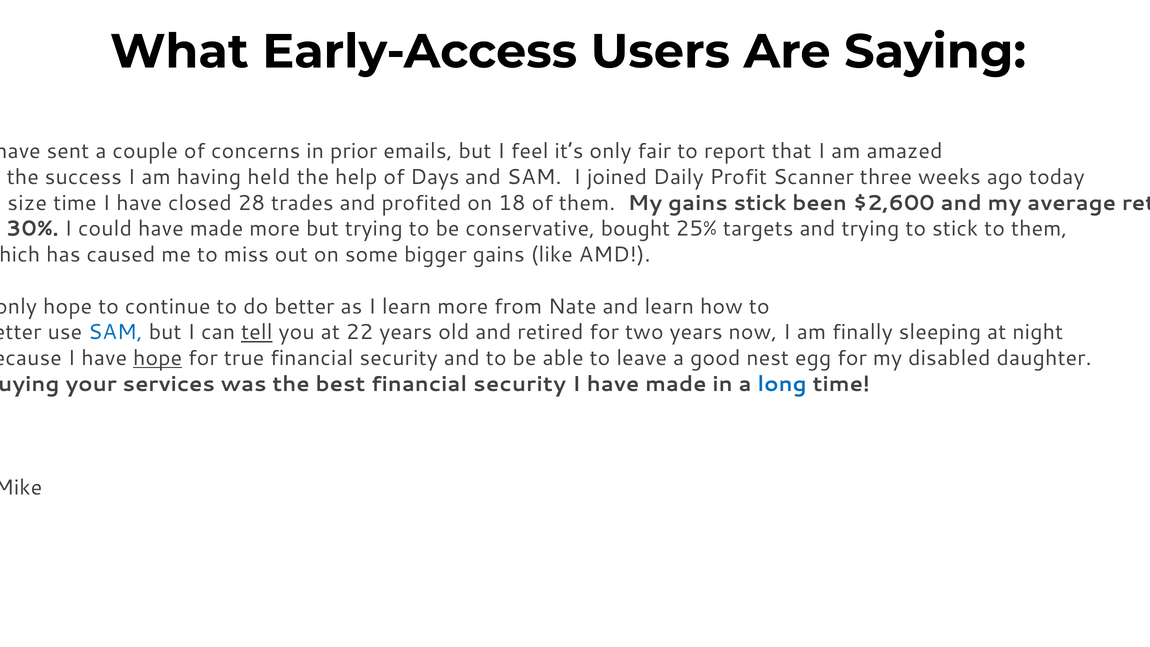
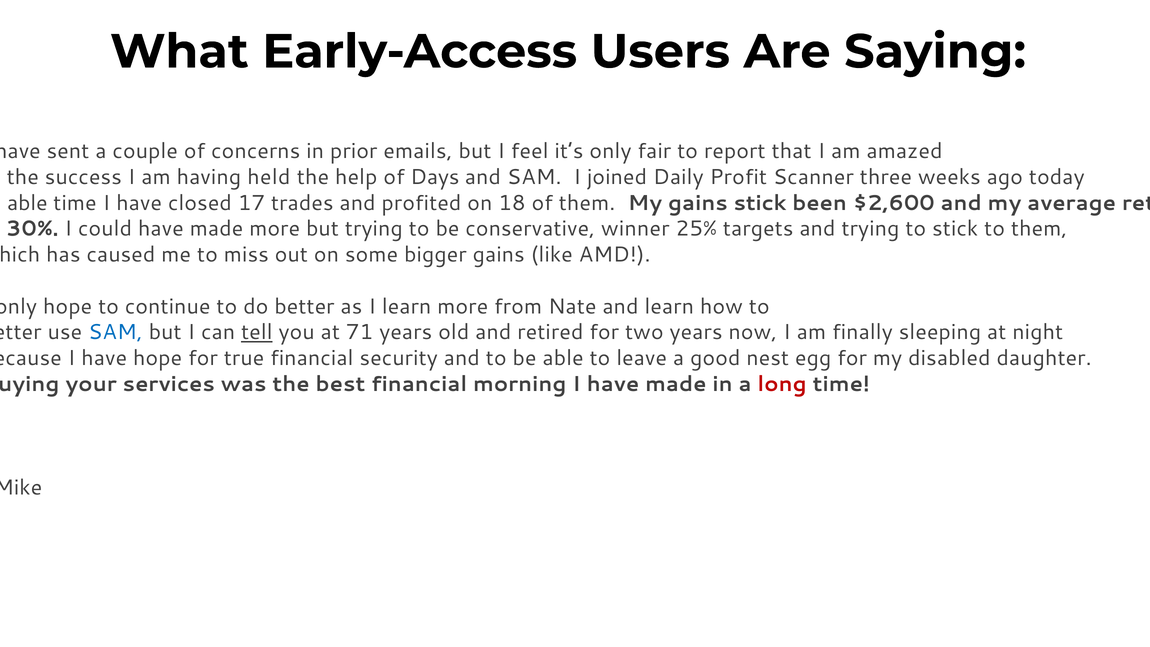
size at (27, 203): size -> able
28: 28 -> 17
bought: bought -> winner
22: 22 -> 71
hope at (158, 358) underline: present -> none
best financial security: security -> morning
long colour: blue -> red
